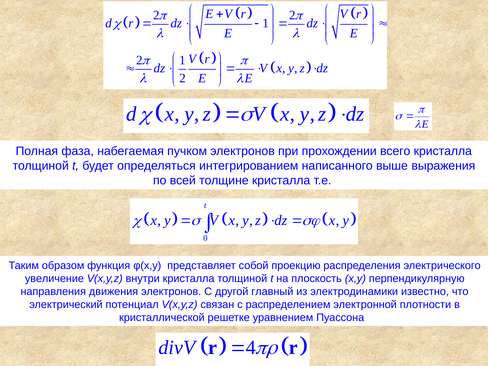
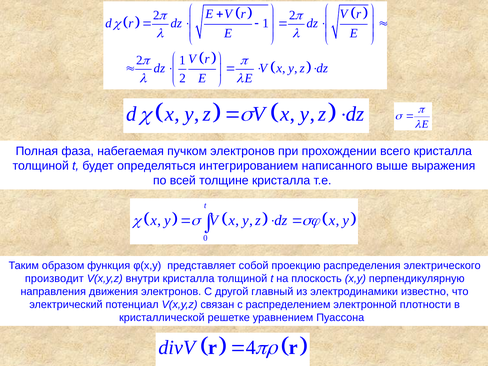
увеличение: увеличение -> производит
